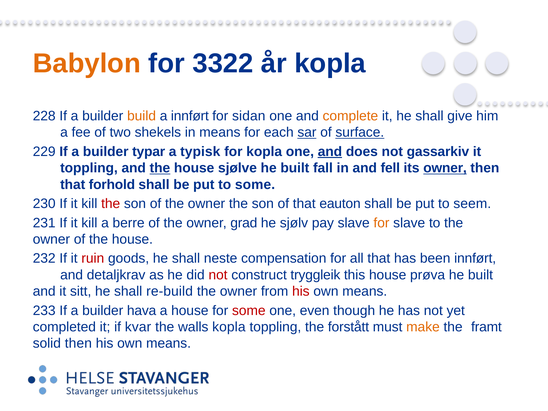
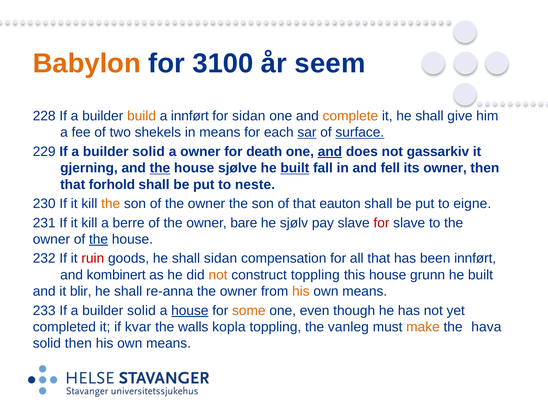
3322: 3322 -> 3100
år kopla: kopla -> seem
typar at (149, 152): typar -> solid
a typisk: typisk -> owner
for kopla: kopla -> death
toppling at (89, 168): toppling -> gjerning
built at (295, 168) underline: none -> present
owner at (445, 168) underline: present -> none
to some: some -> neste
the at (111, 204) colour: red -> orange
seem: seem -> eigne
grad: grad -> bare
for at (381, 223) colour: orange -> red
the at (99, 239) underline: none -> present
shall neste: neste -> sidan
detaljkrav: detaljkrav -> kombinert
not at (218, 275) colour: red -> orange
construct tryggleik: tryggleik -> toppling
prøva: prøva -> grunn
sitt: sitt -> blir
re-build: re-build -> re-anna
his at (301, 291) colour: red -> orange
hava at (142, 311): hava -> solid
house at (190, 311) underline: none -> present
some at (249, 311) colour: red -> orange
forstått: forstått -> vanleg
framt: framt -> hava
